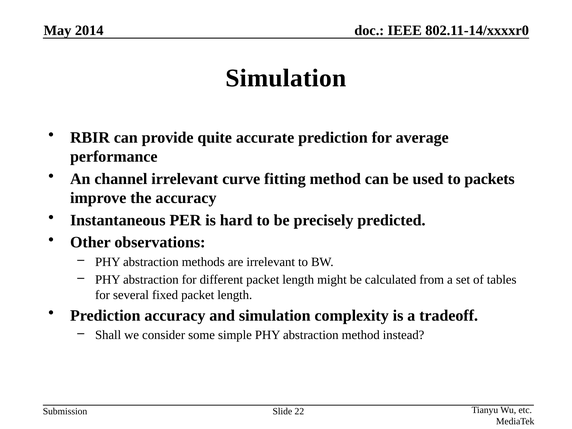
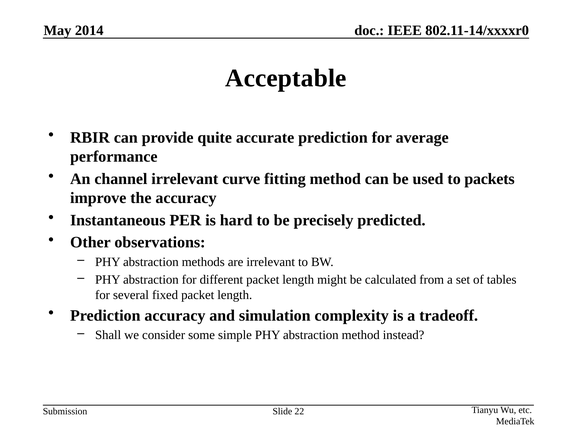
Simulation at (286, 78): Simulation -> Acceptable
